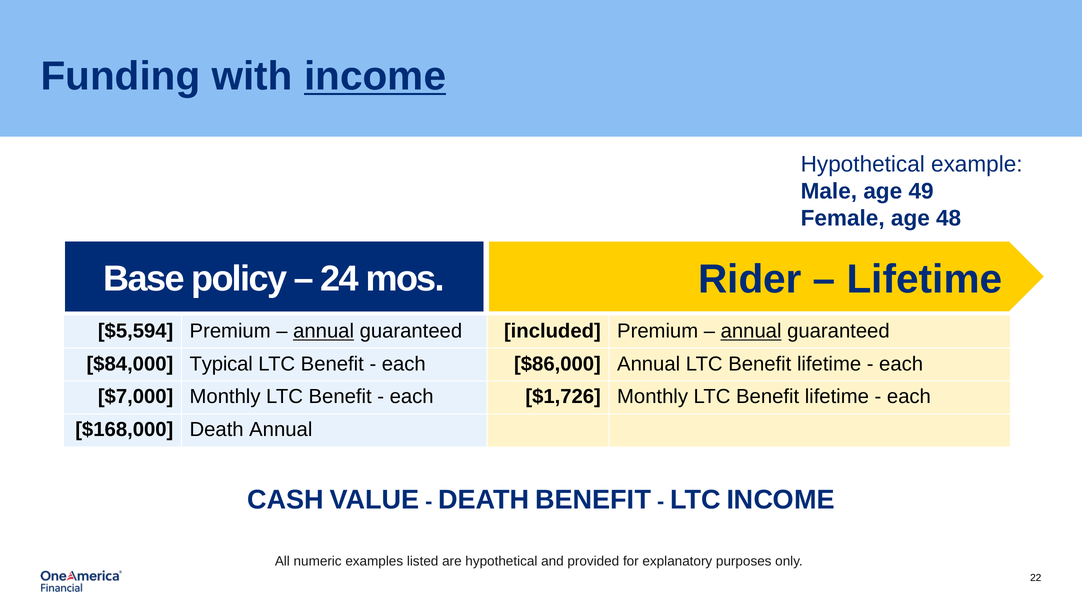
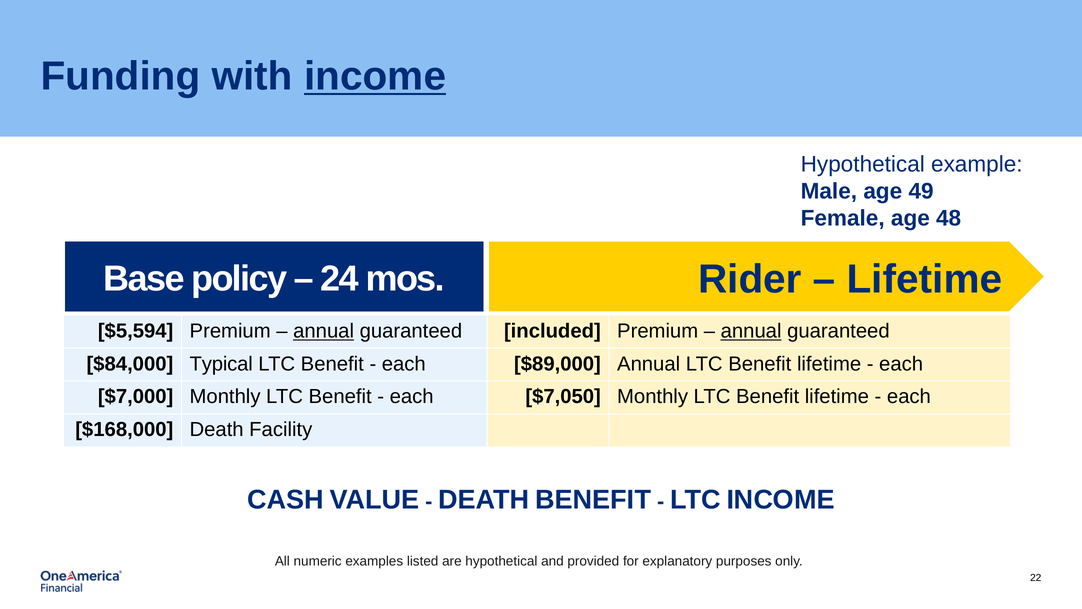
$86,000: $86,000 -> $89,000
$1,726: $1,726 -> $7,050
Death Annual: Annual -> Facility
